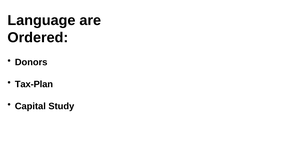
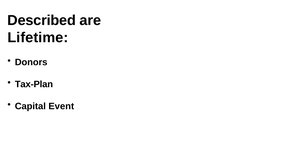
Language: Language -> Described
Ordered: Ordered -> Lifetime
Study: Study -> Event
